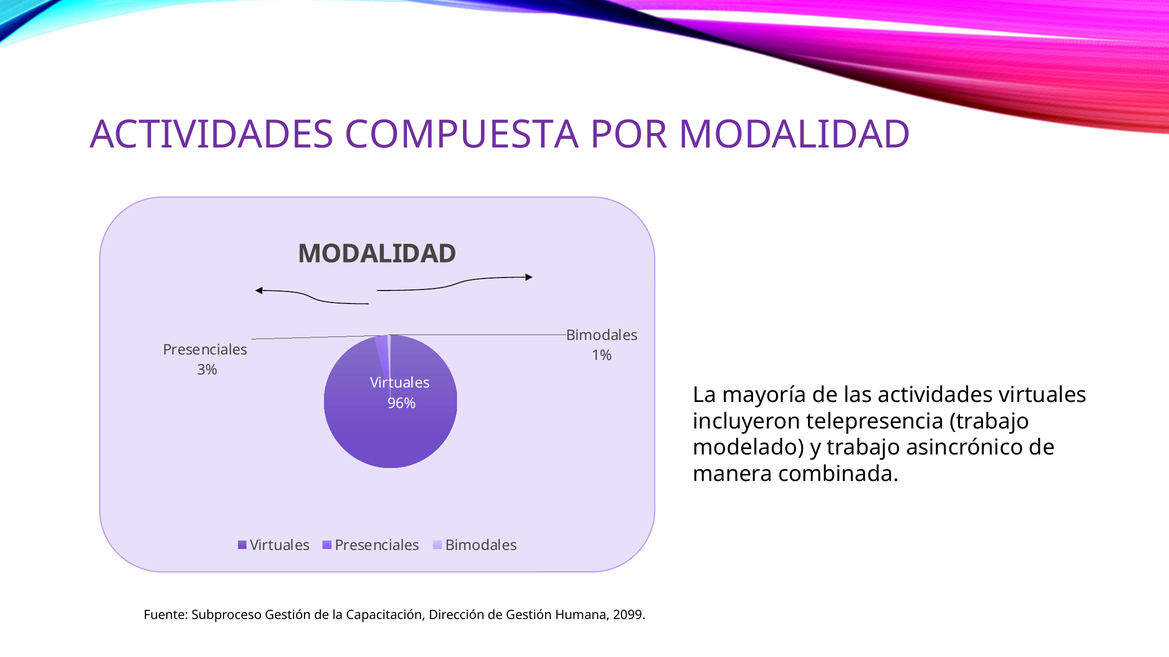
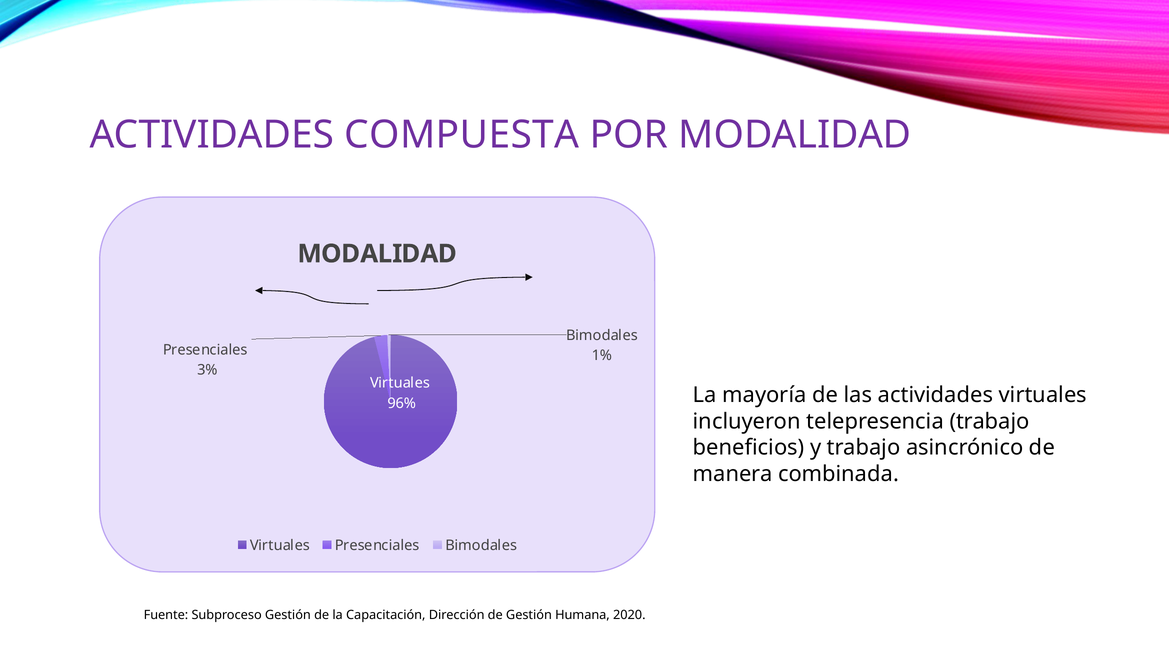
modelado: modelado -> beneficios
2099: 2099 -> 2020
